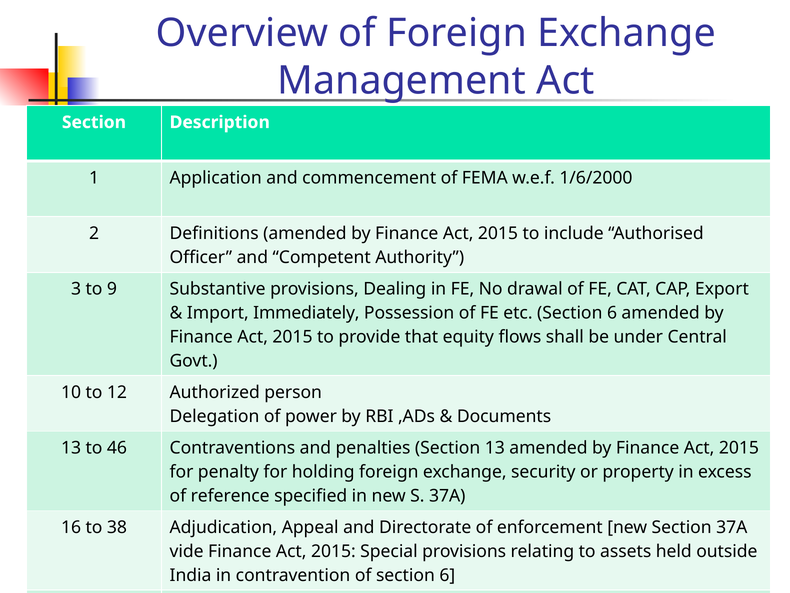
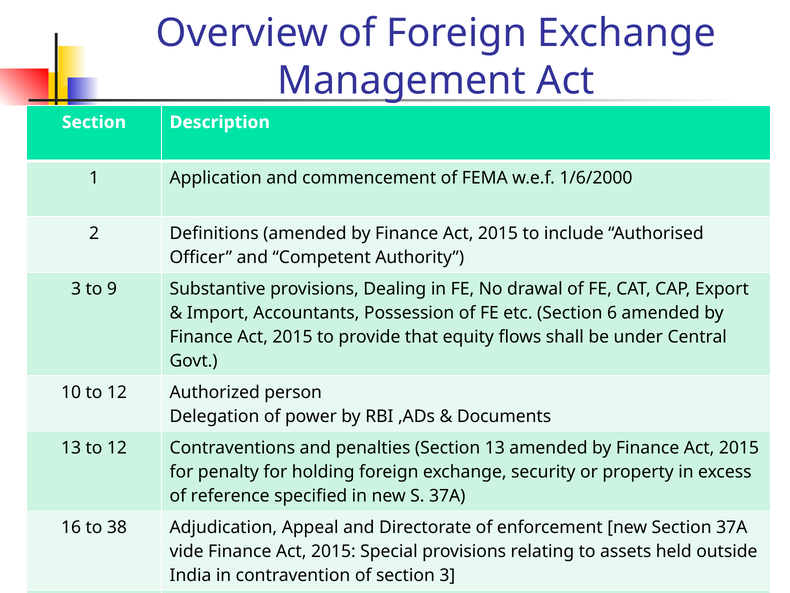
Immediately: Immediately -> Accountants
13 to 46: 46 -> 12
6 at (447, 575): 6 -> 3
